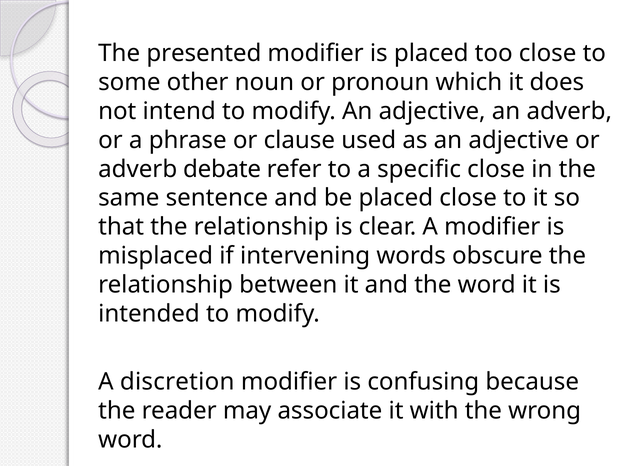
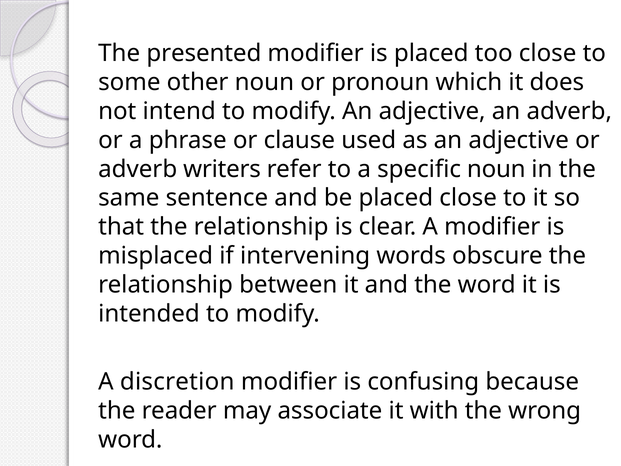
debate: debate -> writers
specific close: close -> noun
